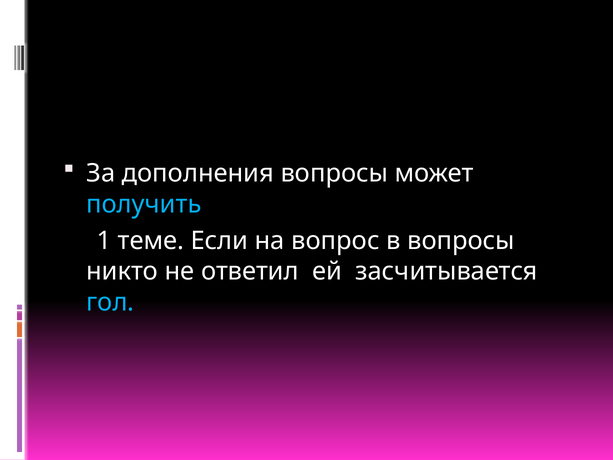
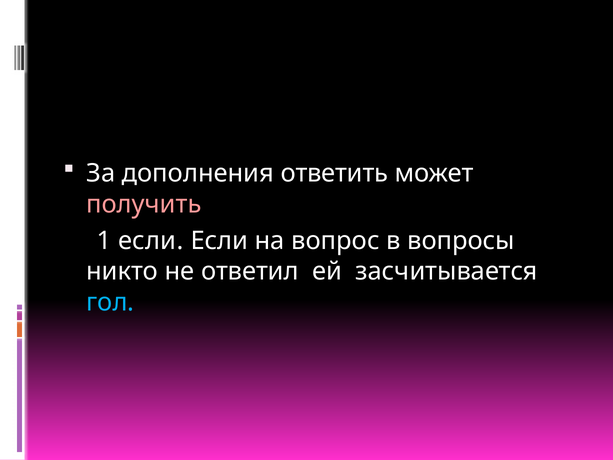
дополнения вопросы: вопросы -> ответить
получить colour: light blue -> pink
1 теме: теме -> если
